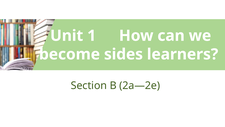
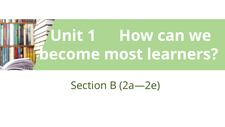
sides: sides -> most
